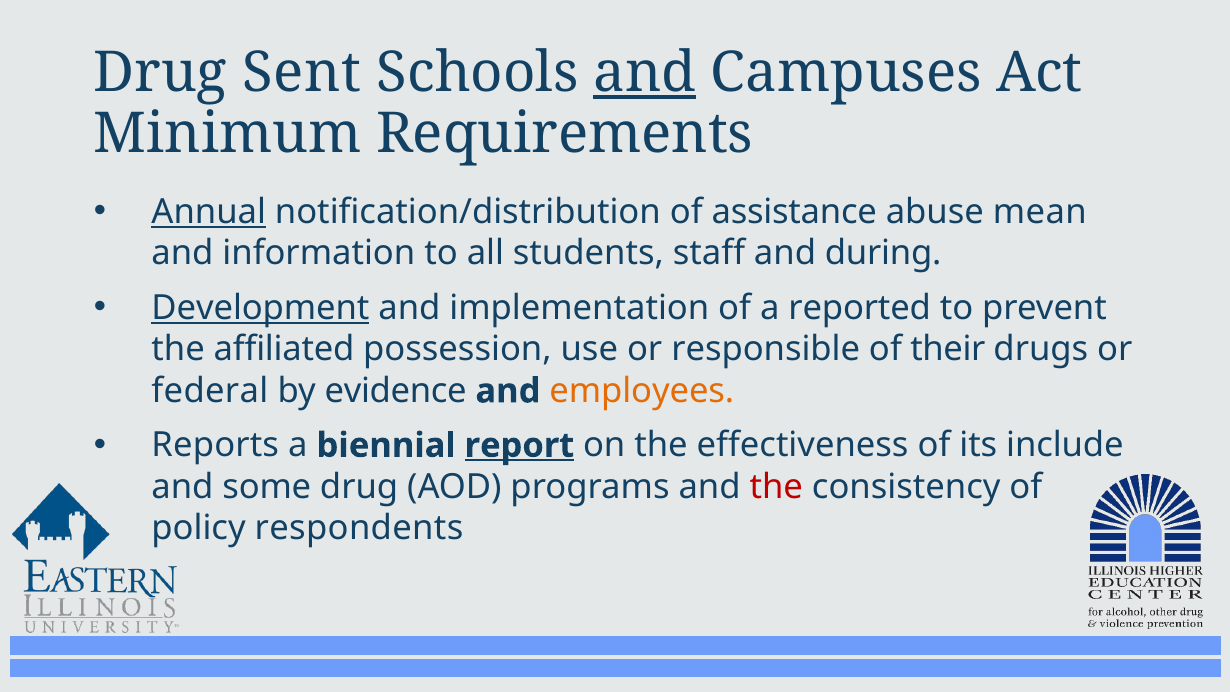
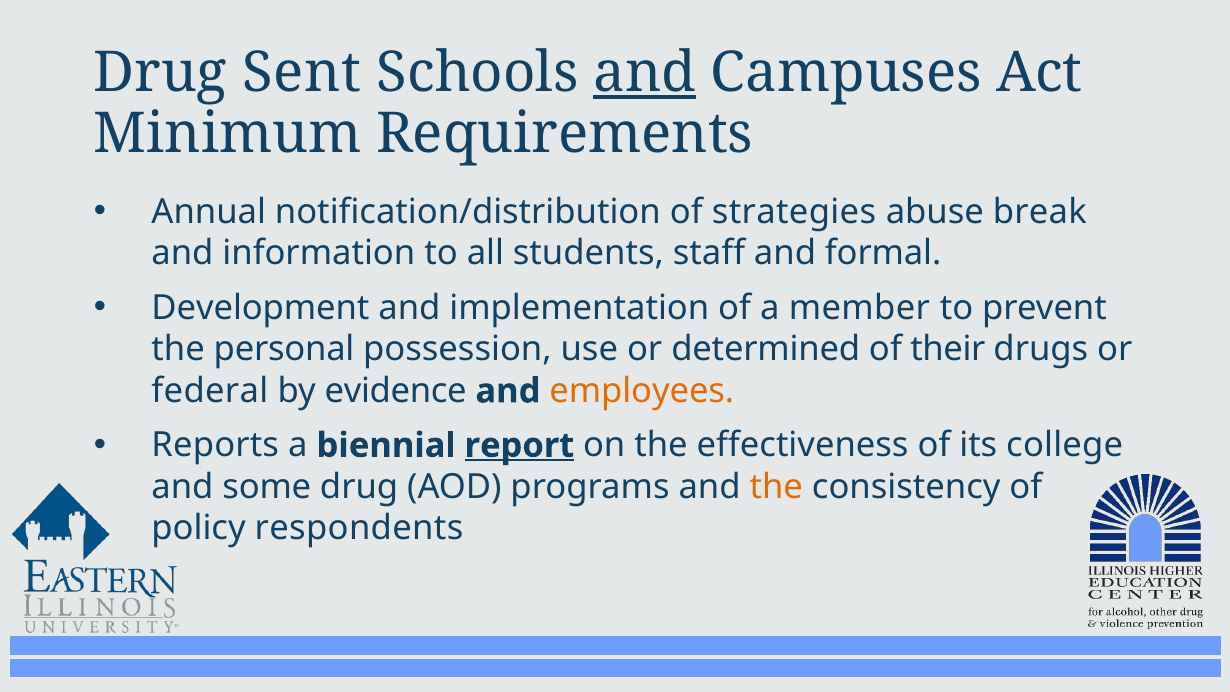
Annual underline: present -> none
assistance: assistance -> strategies
mean: mean -> break
during: during -> formal
Development underline: present -> none
reported: reported -> member
affiliated: affiliated -> personal
responsible: responsible -> determined
include: include -> college
the at (776, 487) colour: red -> orange
